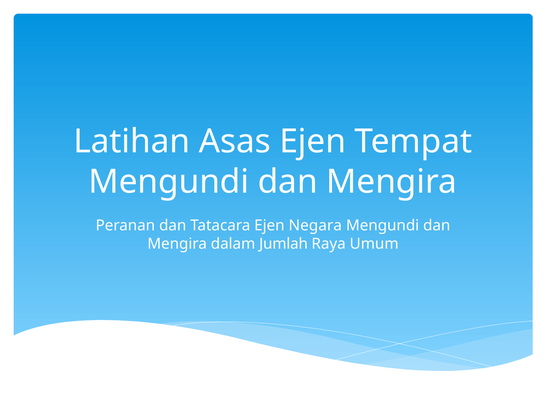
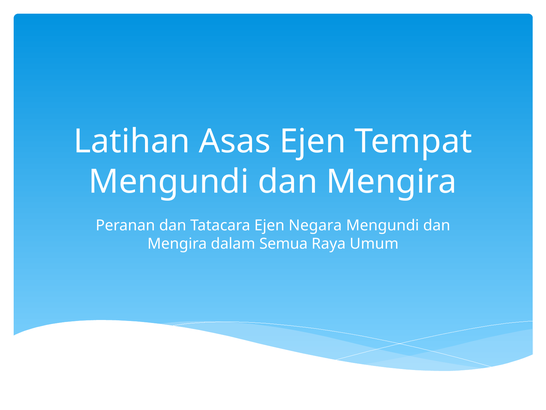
Jumlah: Jumlah -> Semua
